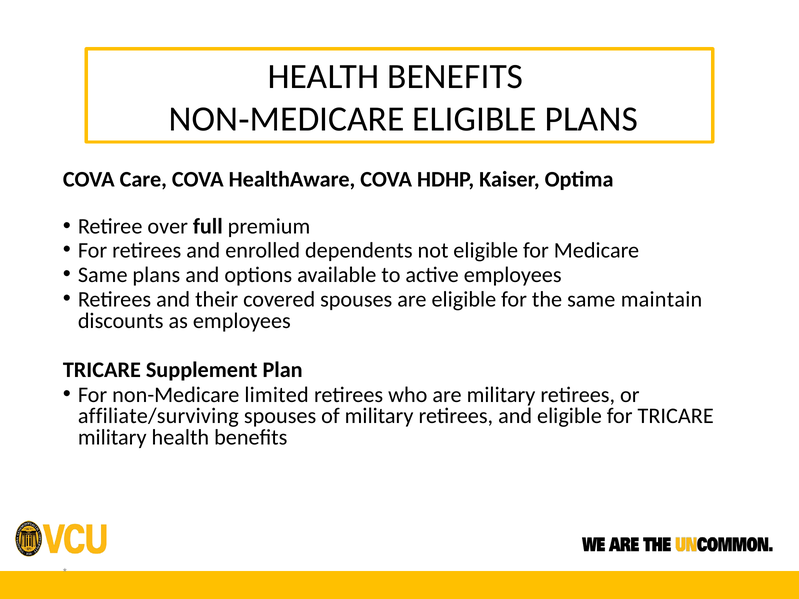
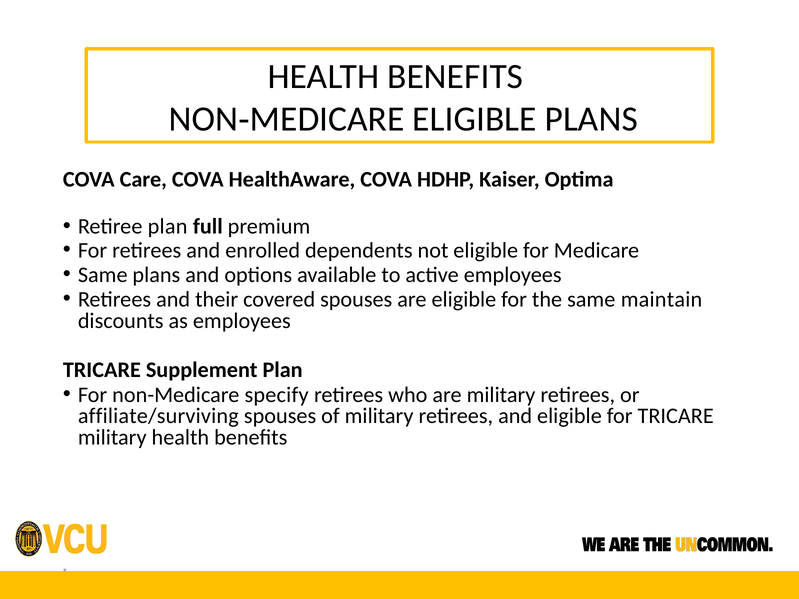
Retiree over: over -> plan
limited: limited -> specify
